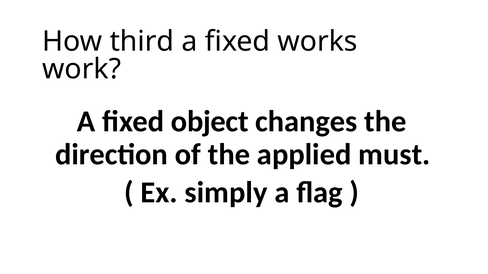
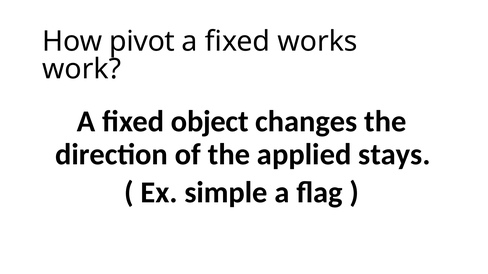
third: third -> pivot
must: must -> stays
simply: simply -> simple
